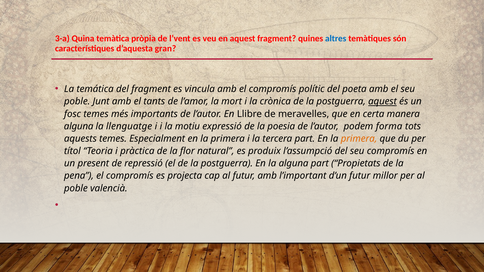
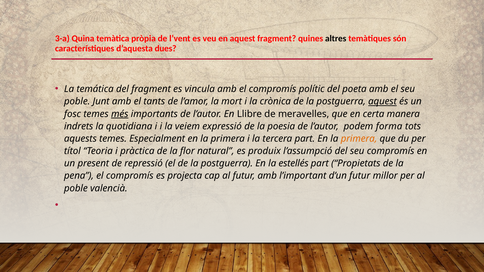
altres colour: blue -> black
gran: gran -> dues
més underline: none -> present
alguna at (79, 126): alguna -> indrets
llenguatge: llenguatge -> quotidiana
motiu: motiu -> veiem
la alguna: alguna -> estellés
